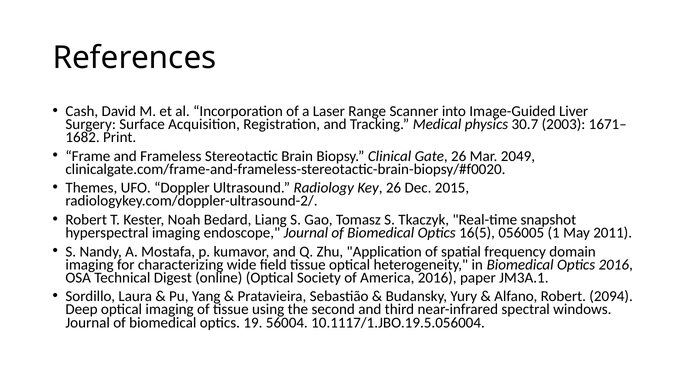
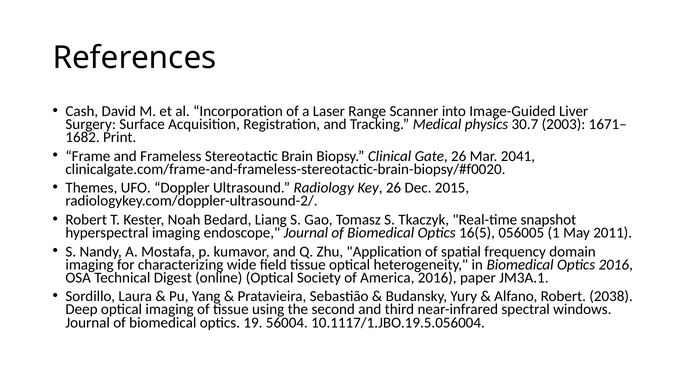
2049: 2049 -> 2041
2094: 2094 -> 2038
